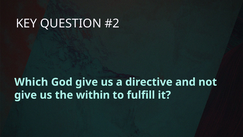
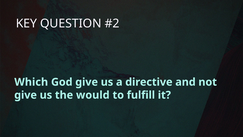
within: within -> would
